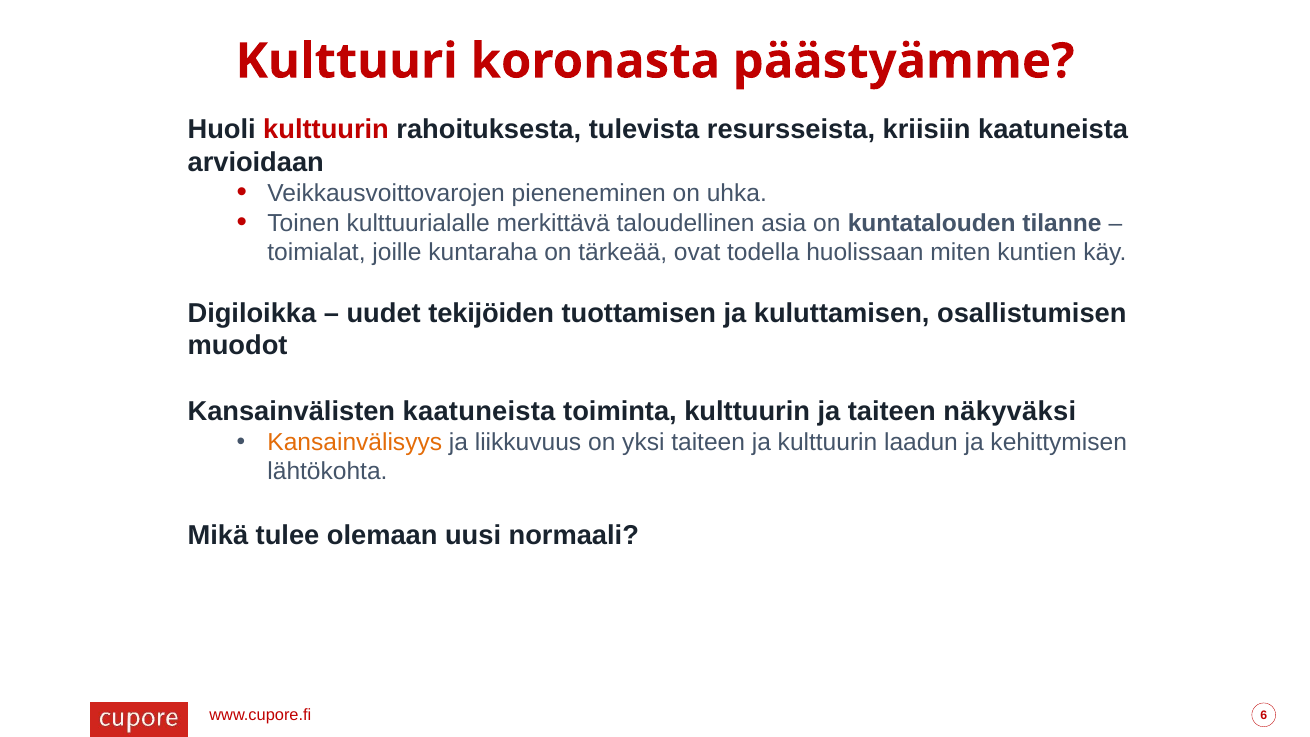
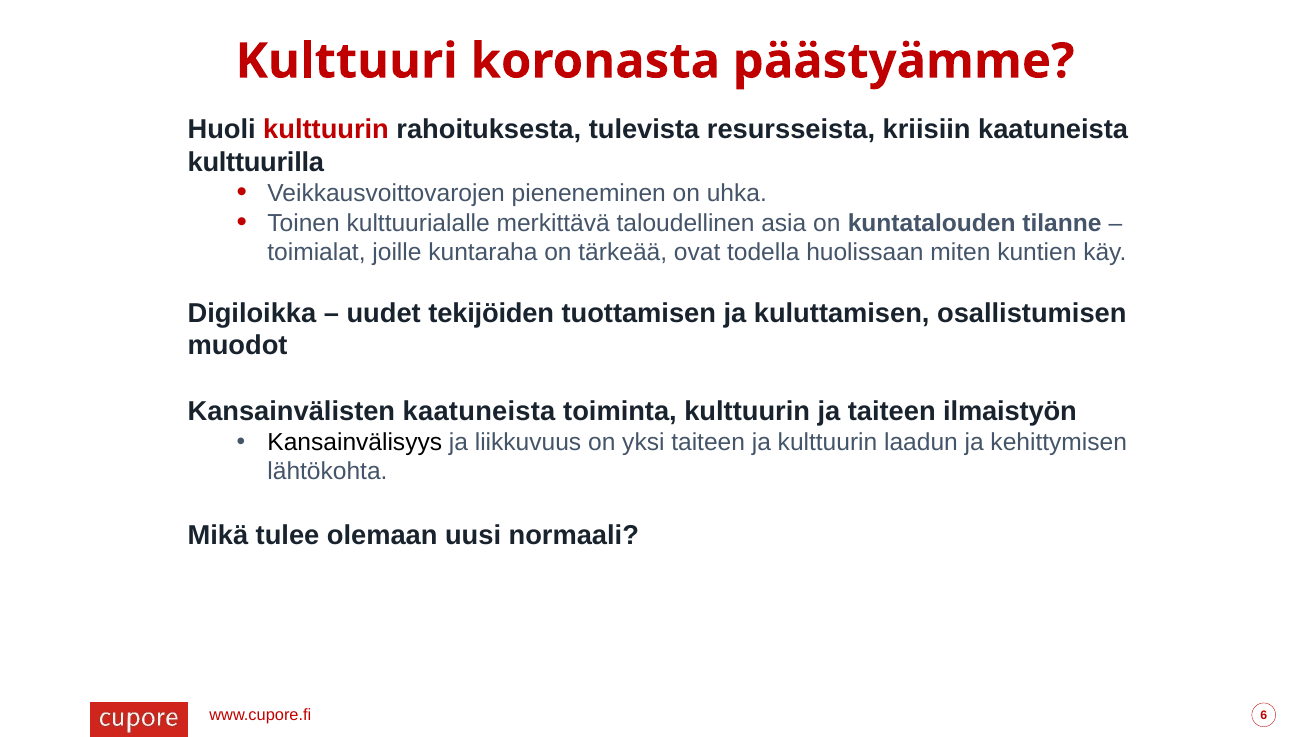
arvioidaan: arvioidaan -> kulttuurilla
näkyväksi: näkyväksi -> ilmaistyön
Kansainvälisyys colour: orange -> black
